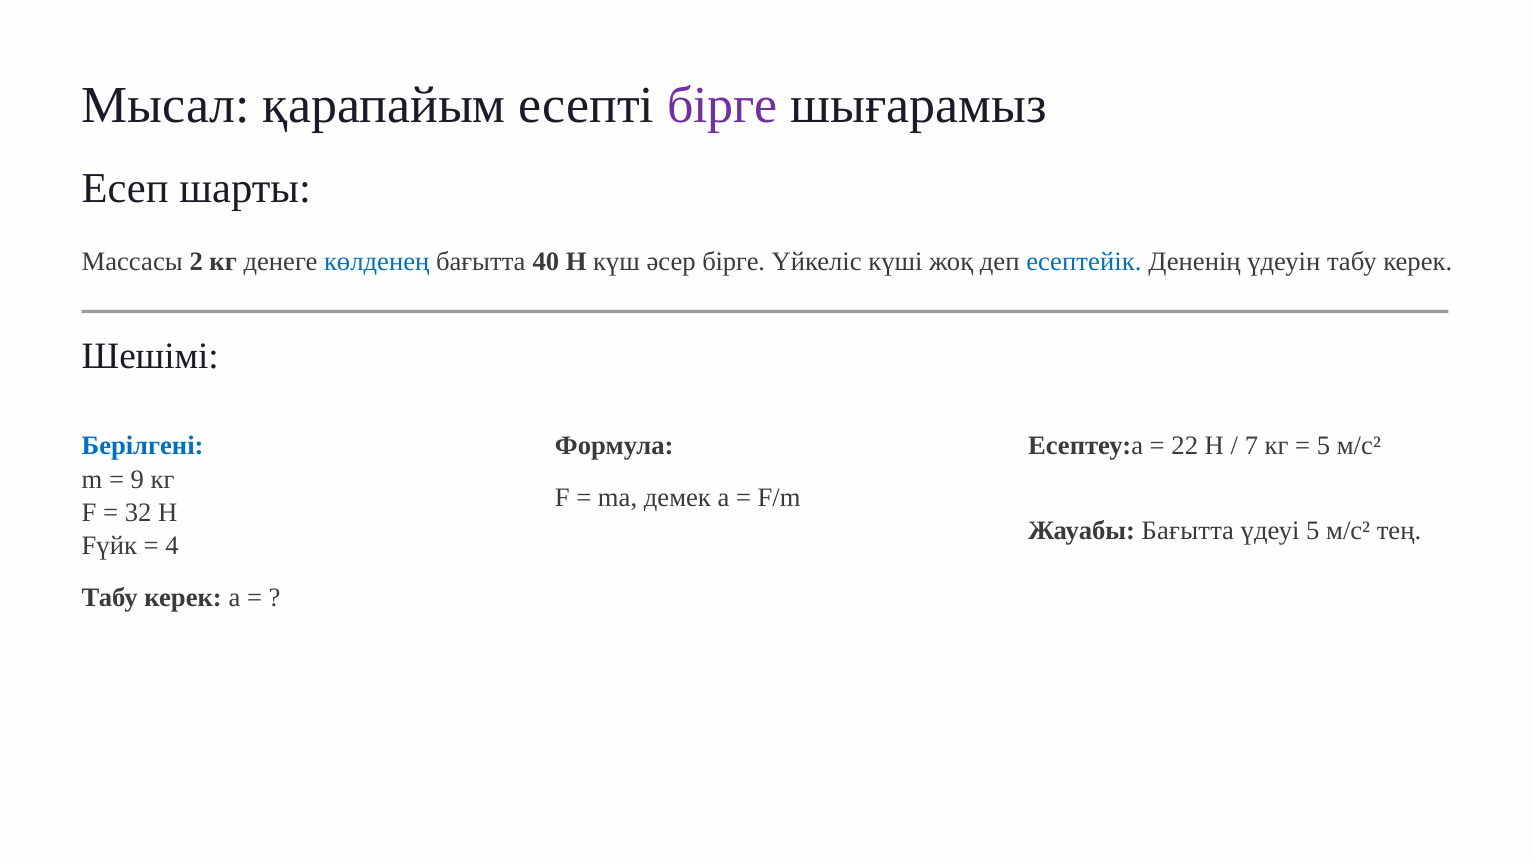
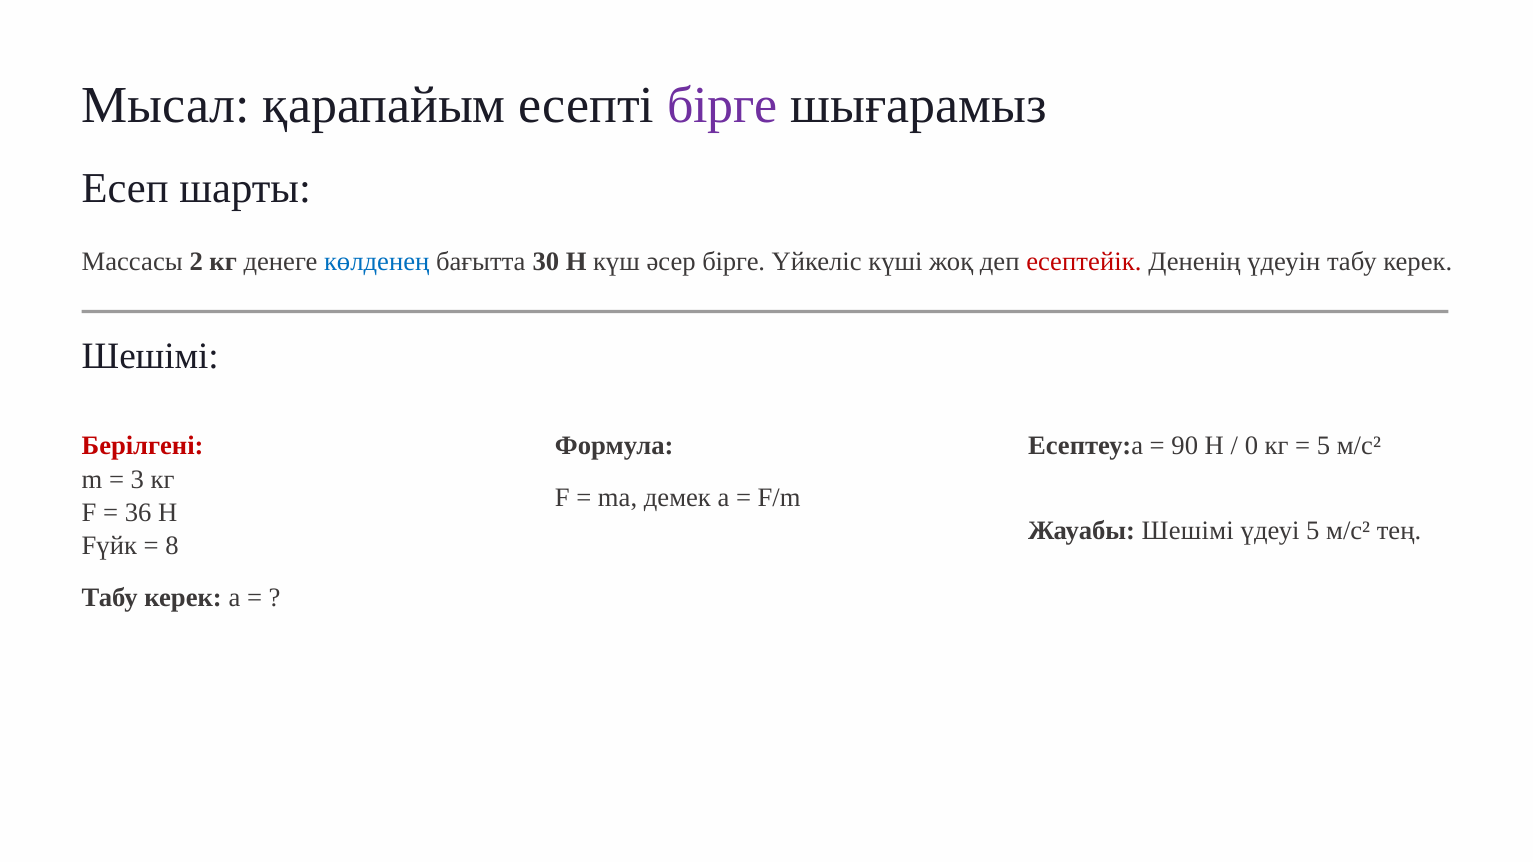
40: 40 -> 30
есептейік colour: blue -> red
Берілгені colour: blue -> red
22: 22 -> 90
7: 7 -> 0
9: 9 -> 3
32: 32 -> 36
Жауабы Бағытта: Бағытта -> Шешімі
4: 4 -> 8
